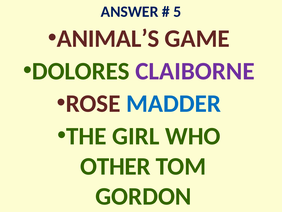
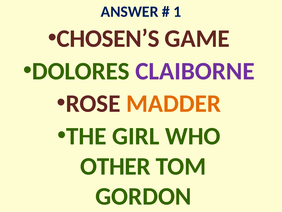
5: 5 -> 1
ANIMAL’S: ANIMAL’S -> CHOSEN’S
MADDER colour: blue -> orange
